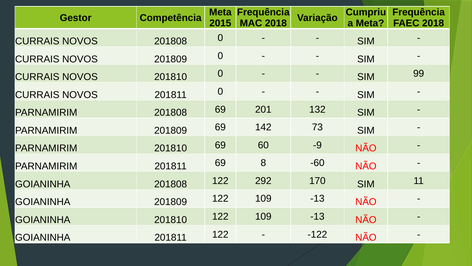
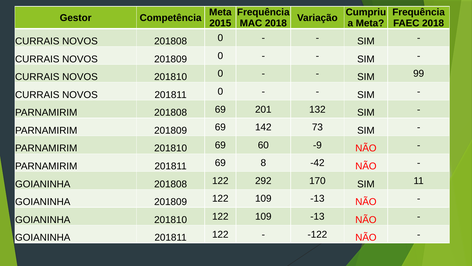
-60: -60 -> -42
